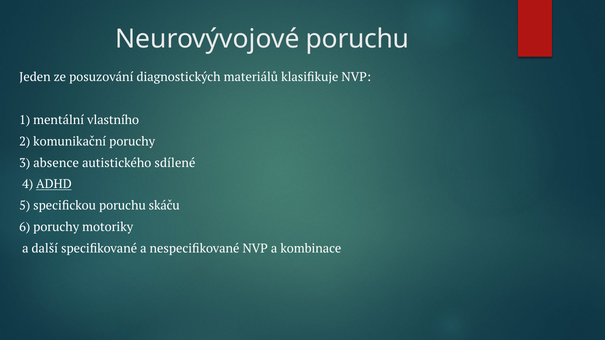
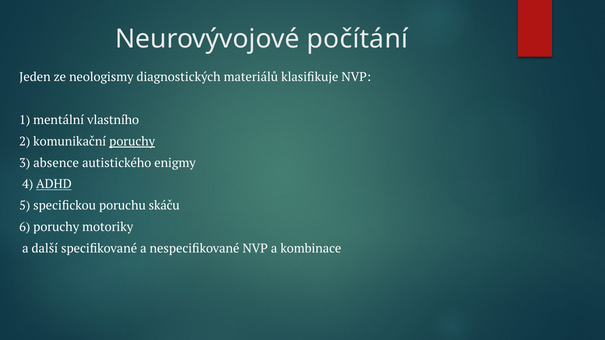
Neurovývojové poruchu: poruchu -> počítání
posuzování: posuzování -> neologismy
poruchy at (132, 142) underline: none -> present
sdílené: sdílené -> enigmy
